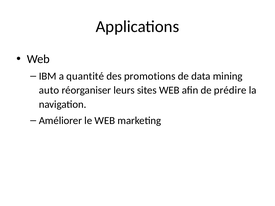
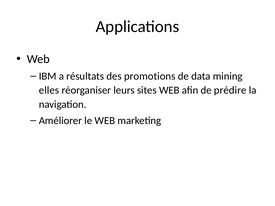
quantité: quantité -> résultats
auto: auto -> elles
